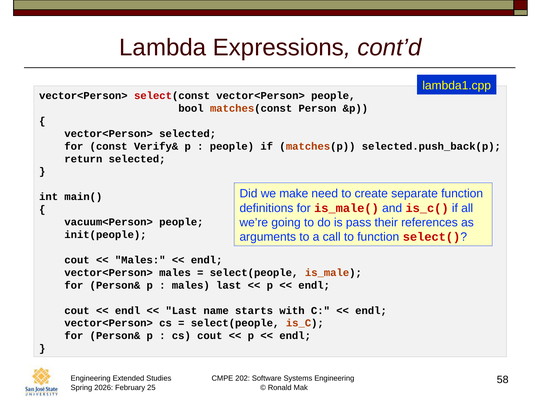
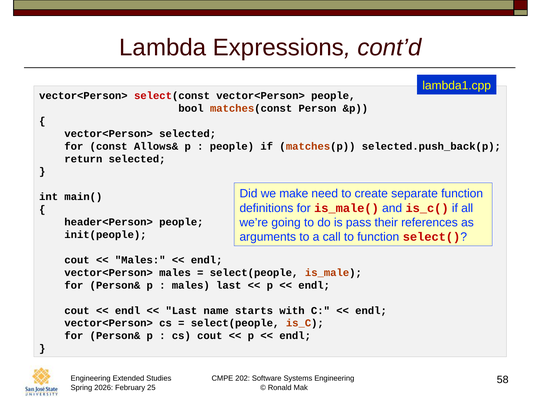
Verify&: Verify& -> Allows&
vacuum<Person>: vacuum<Person> -> header<Person>
